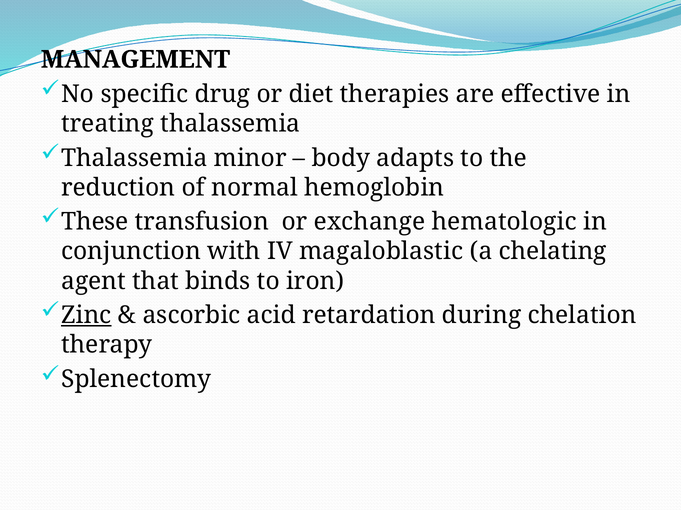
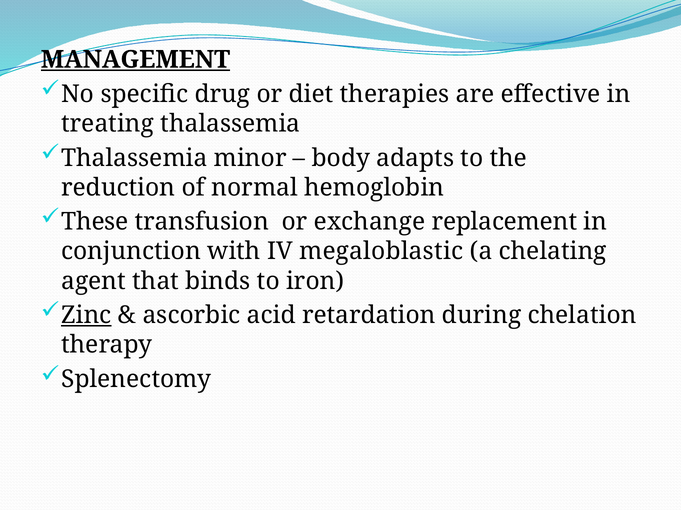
MANAGEMENT underline: none -> present
hematologic: hematologic -> replacement
magaloblastic: magaloblastic -> megaloblastic
